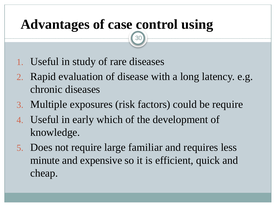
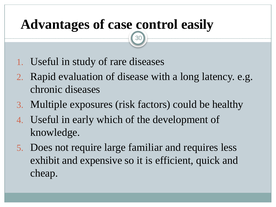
using: using -> easily
be require: require -> healthy
minute: minute -> exhibit
